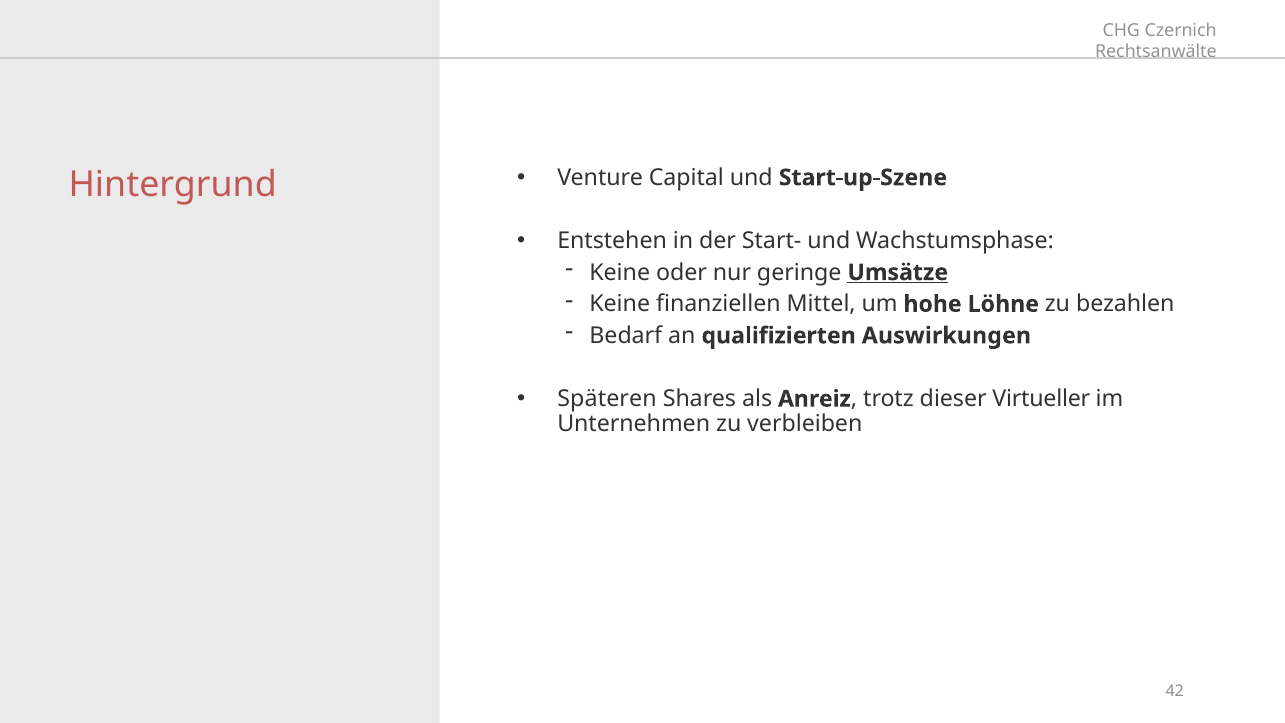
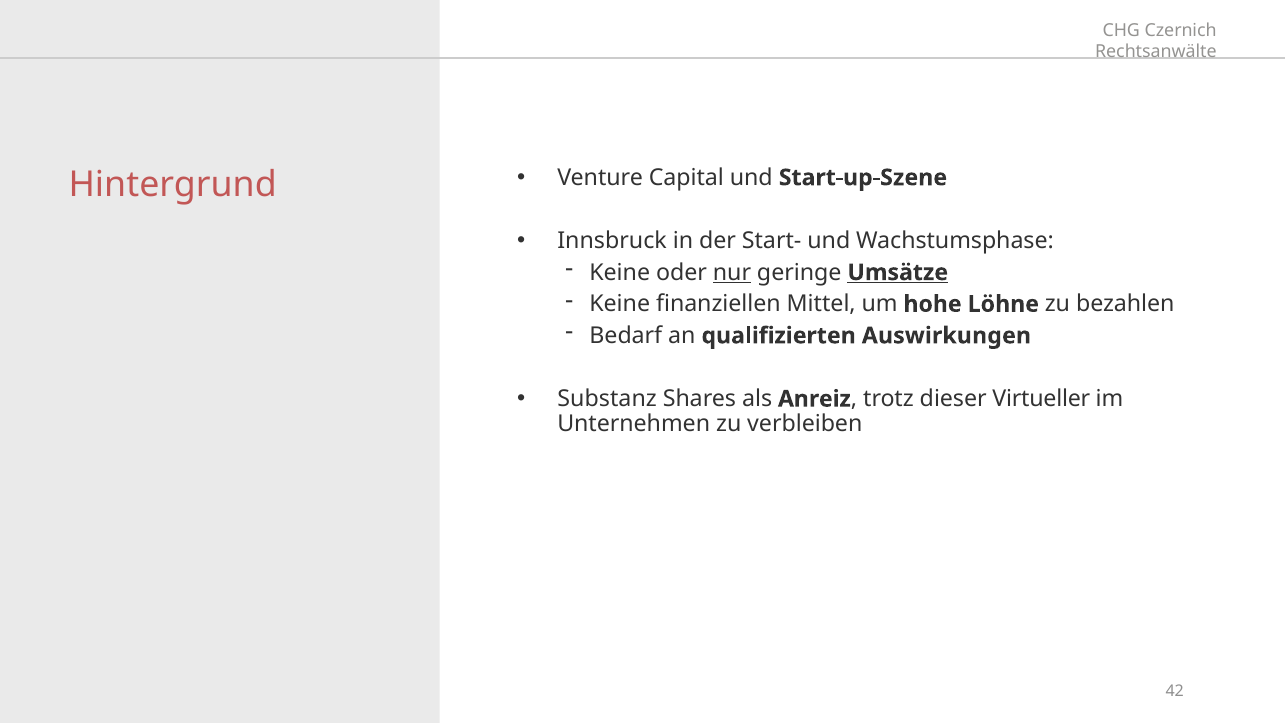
Entstehen: Entstehen -> Innsbruck
nur underline: none -> present
Späteren: Späteren -> Substanz
